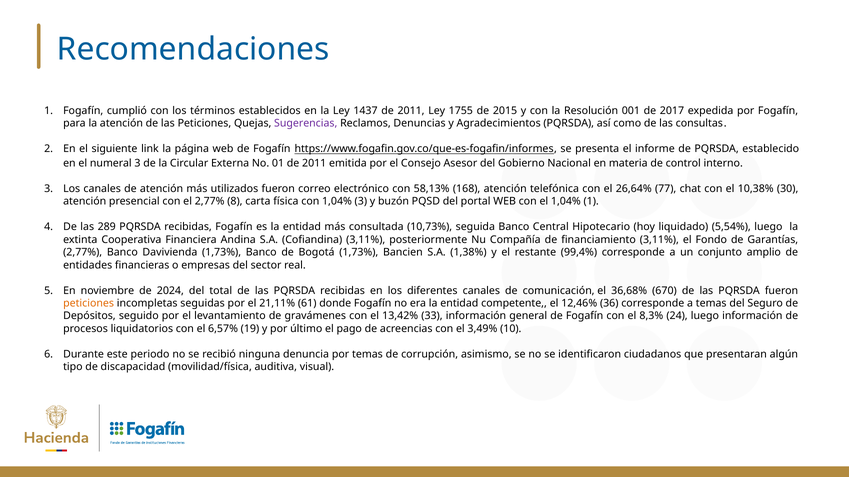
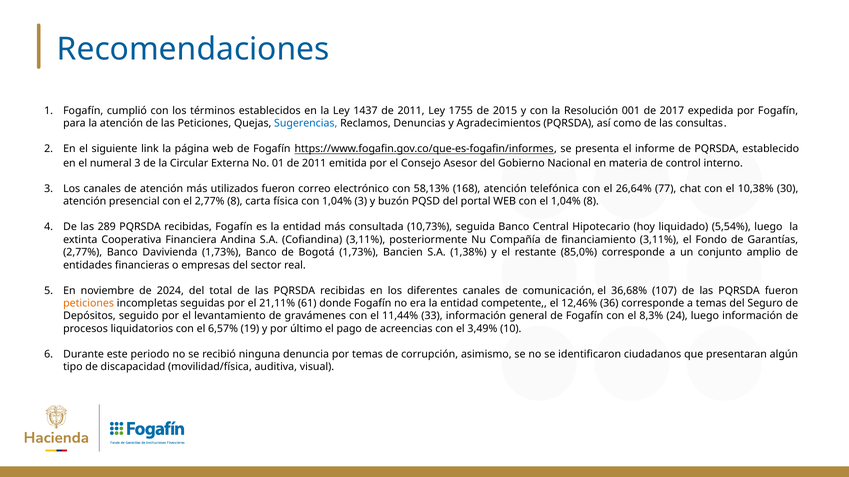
Sugerencias colour: purple -> blue
1,04% 1: 1 -> 8
99,4%: 99,4% -> 85,0%
670: 670 -> 107
13,42%: 13,42% -> 11,44%
